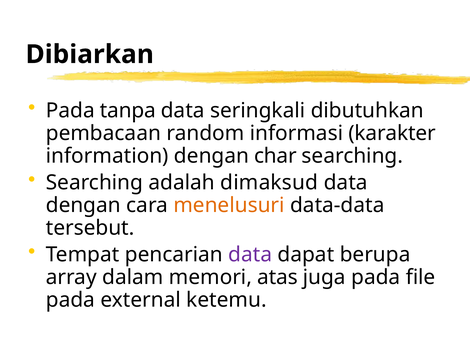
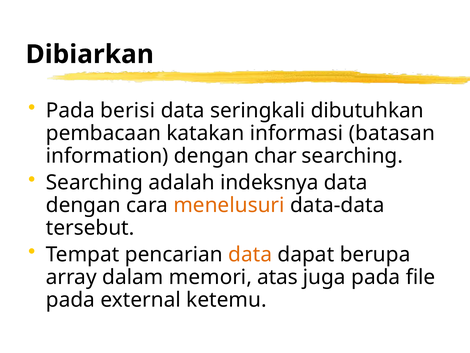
tanpa: tanpa -> berisi
random: random -> katakan
karakter: karakter -> batasan
dimaksud: dimaksud -> indeksnya
data at (250, 254) colour: purple -> orange
